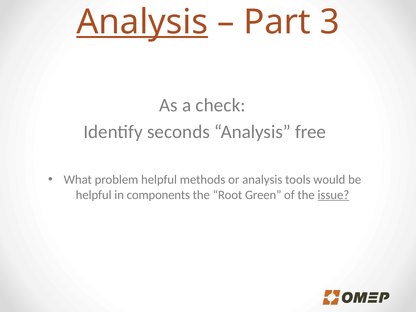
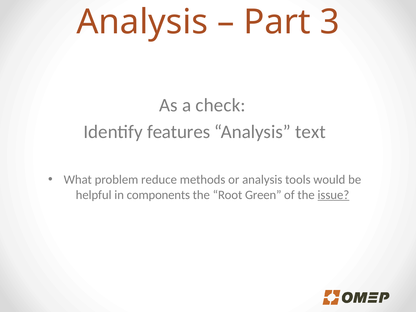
Analysis at (142, 22) underline: present -> none
seconds: seconds -> features
free: free -> text
problem helpful: helpful -> reduce
